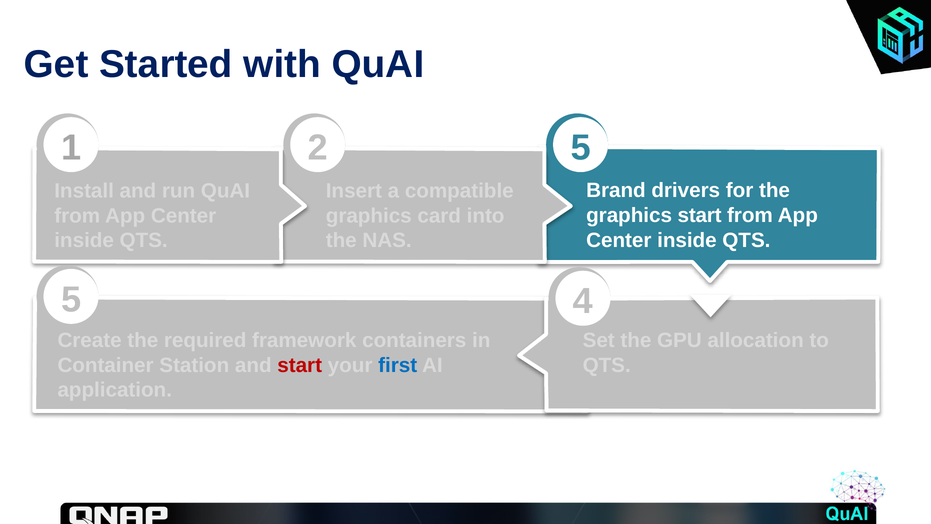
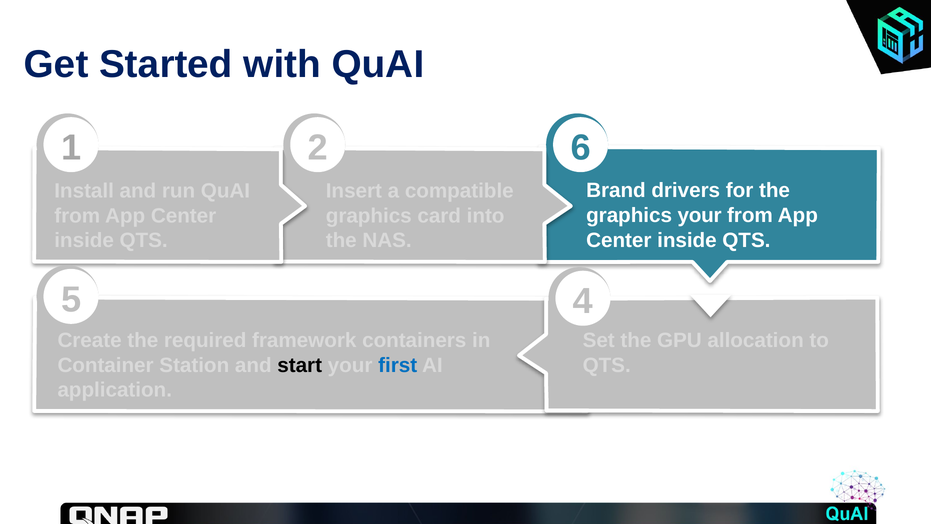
1 5: 5 -> 6
graphics start: start -> your
start at (300, 365) colour: red -> black
